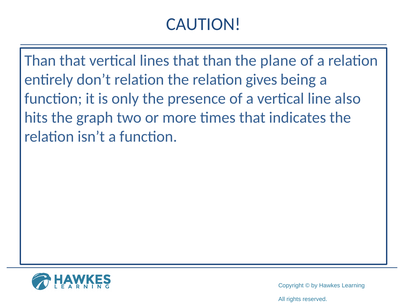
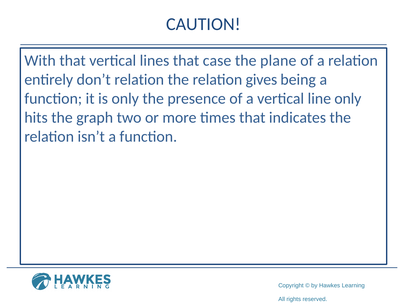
Than at (40, 61): Than -> With
that than: than -> case
line also: also -> only
